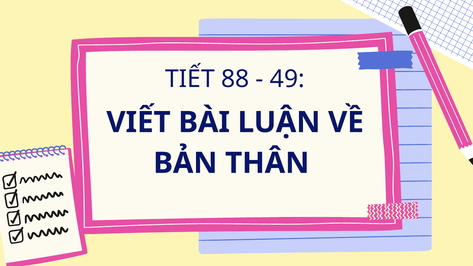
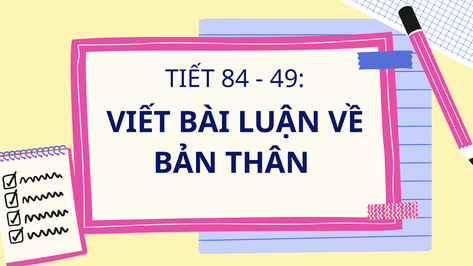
88: 88 -> 84
